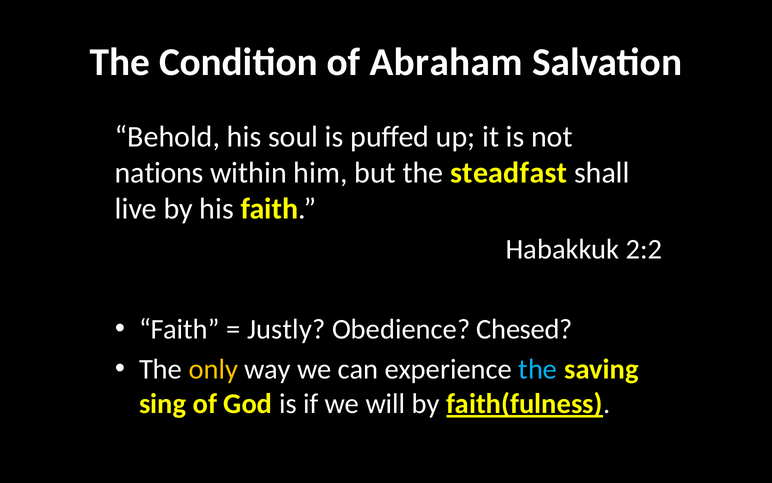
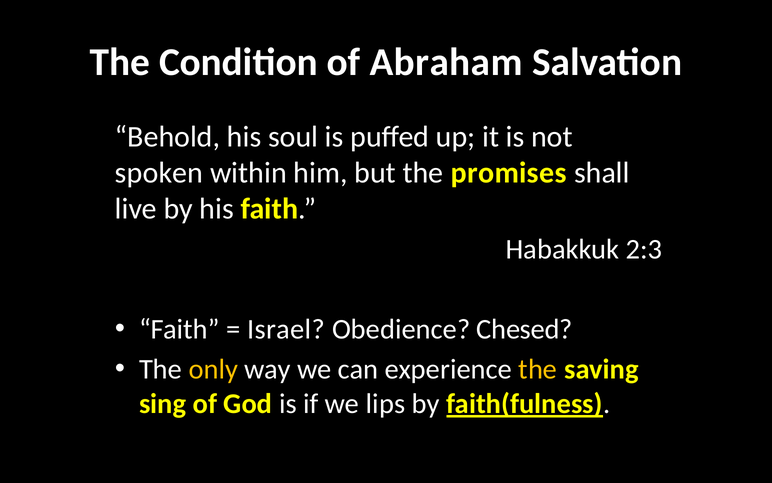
nations: nations -> spoken
steadfast: steadfast -> promises
2:2: 2:2 -> 2:3
Justly: Justly -> Israel
the at (538, 369) colour: light blue -> yellow
will: will -> lips
